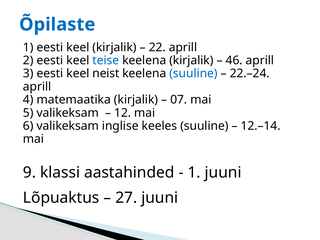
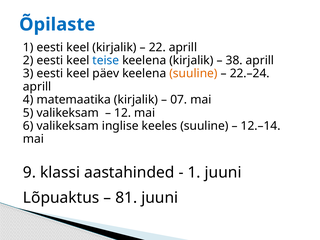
46: 46 -> 38
neist: neist -> päev
suuline at (193, 74) colour: blue -> orange
27: 27 -> 81
